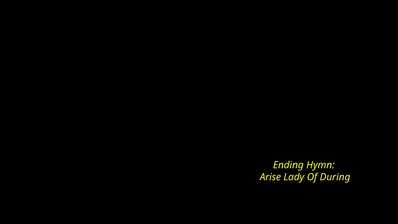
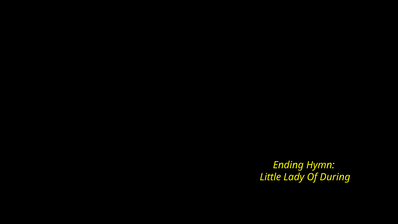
Arise: Arise -> Little
